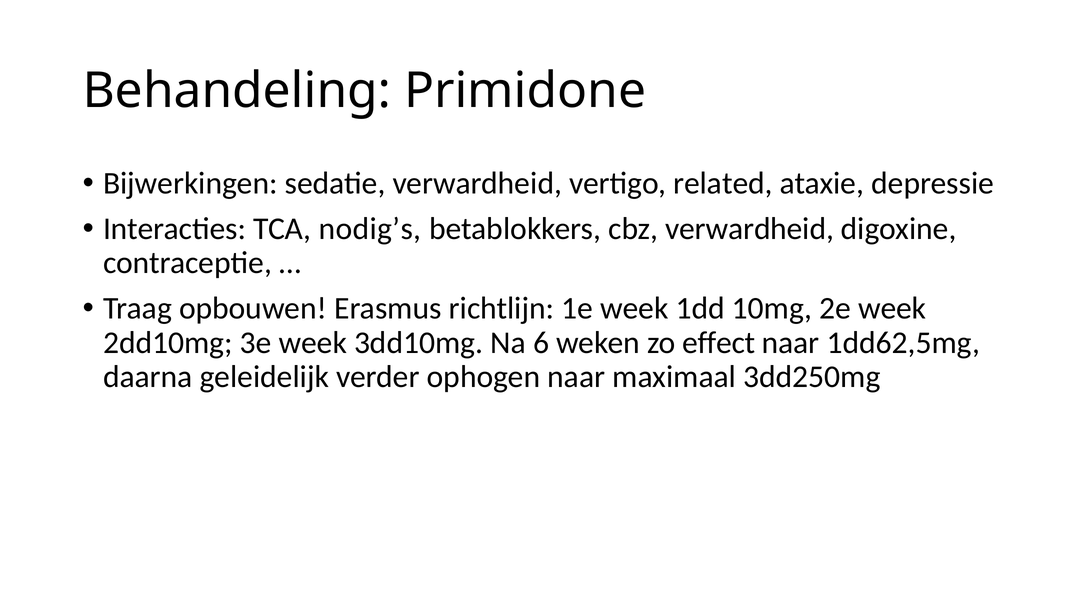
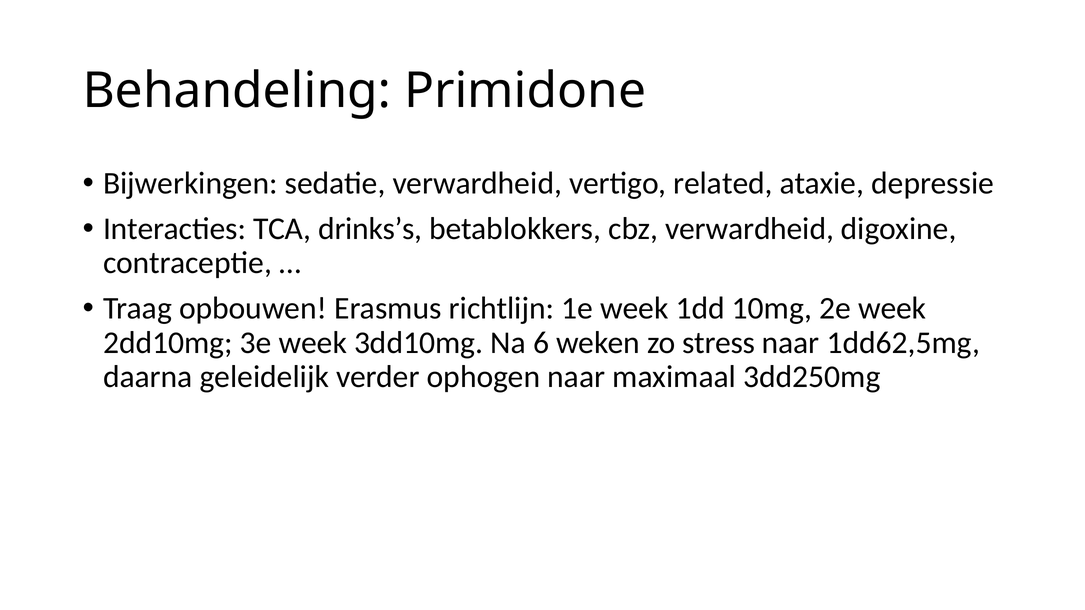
nodig’s: nodig’s -> drinks’s
effect: effect -> stress
